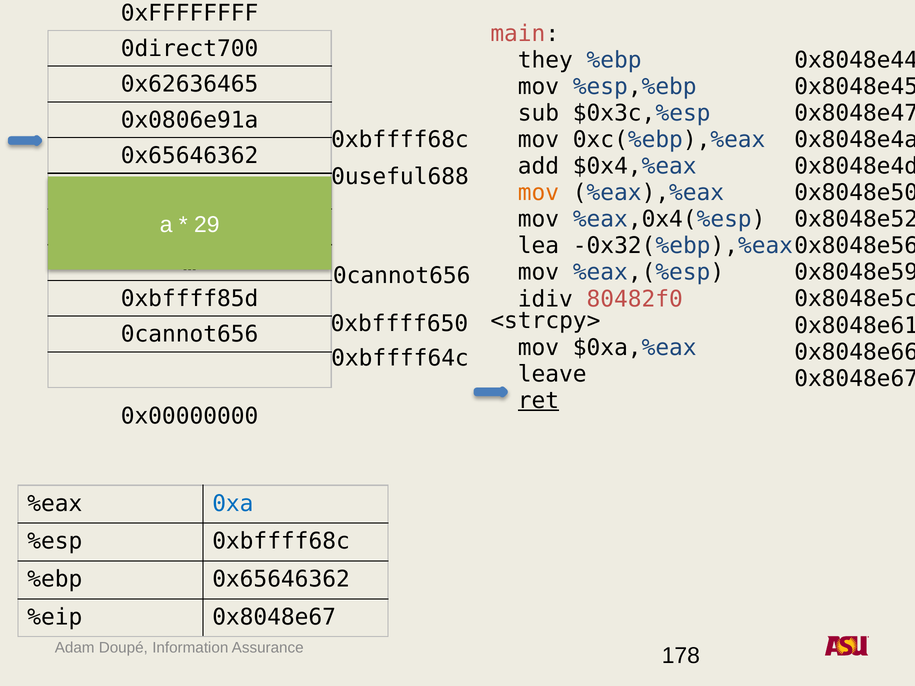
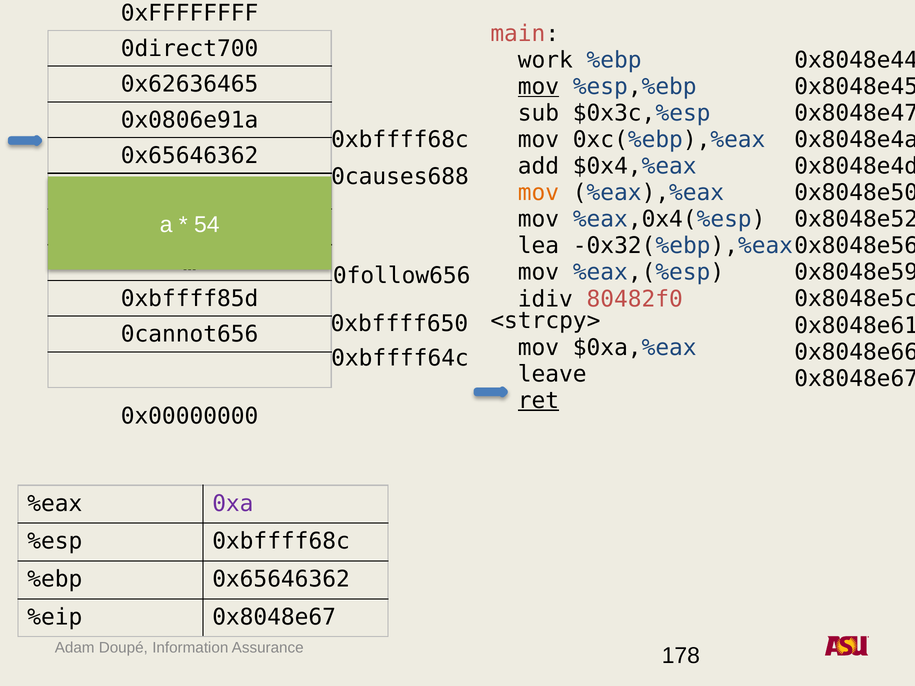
they: they -> work
mov at (538, 87) underline: none -> present
0useful688: 0useful688 -> 0causes688
29: 29 -> 54
0cannot656 at (402, 276): 0cannot656 -> 0follow656
0xa colour: blue -> purple
